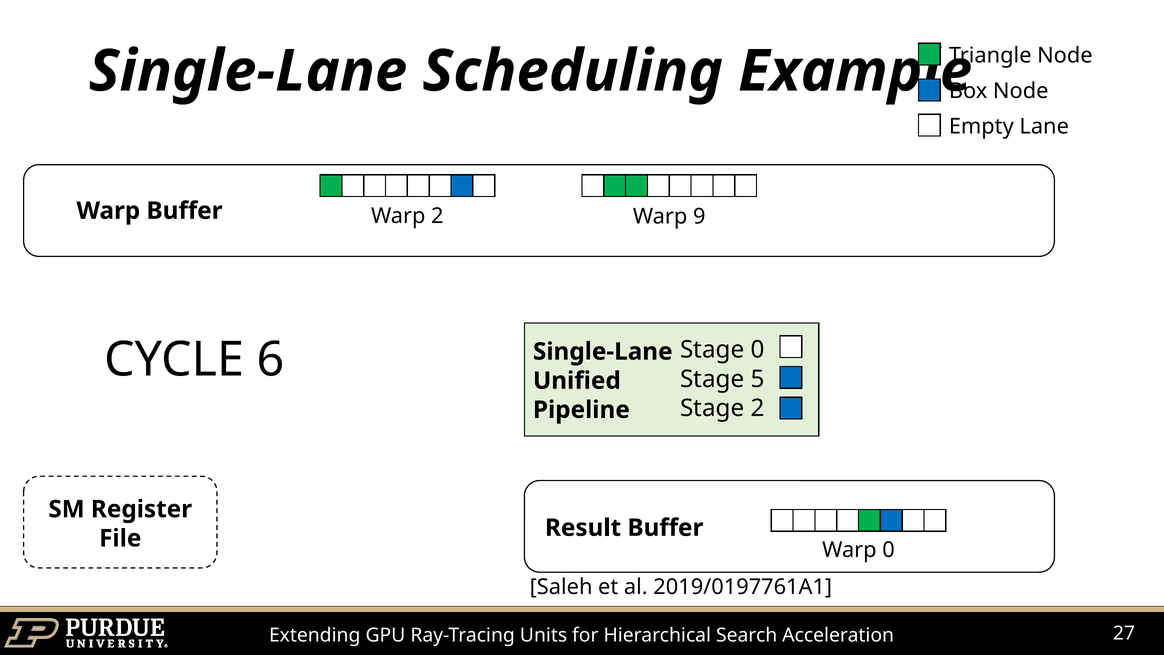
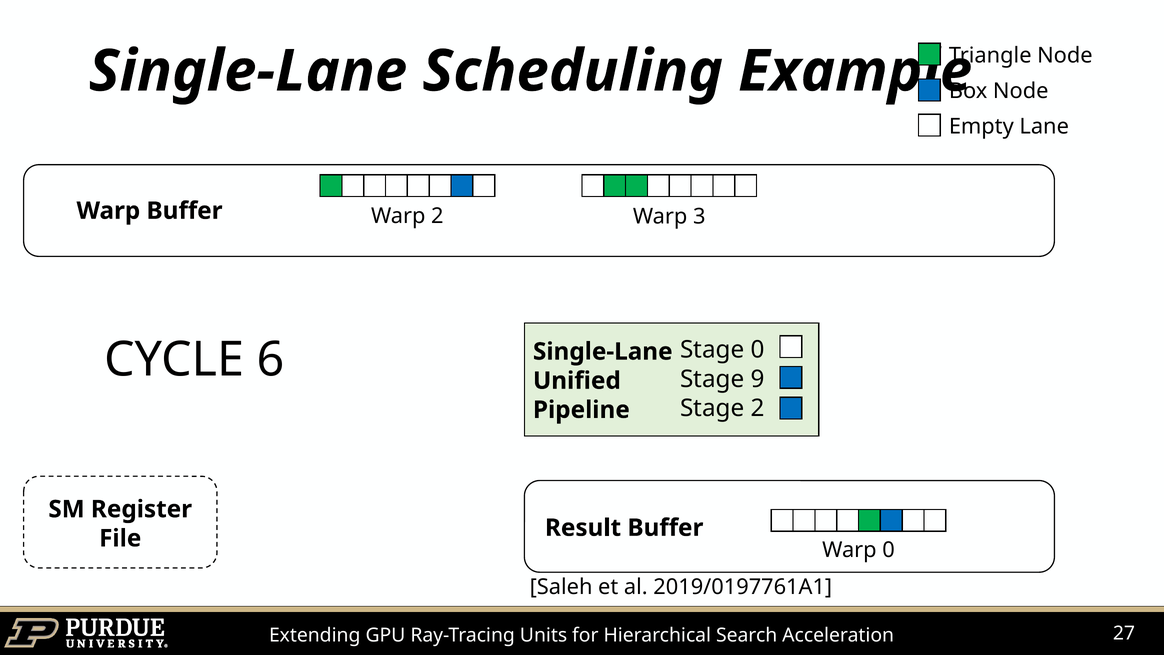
9: 9 -> 3
5: 5 -> 9
